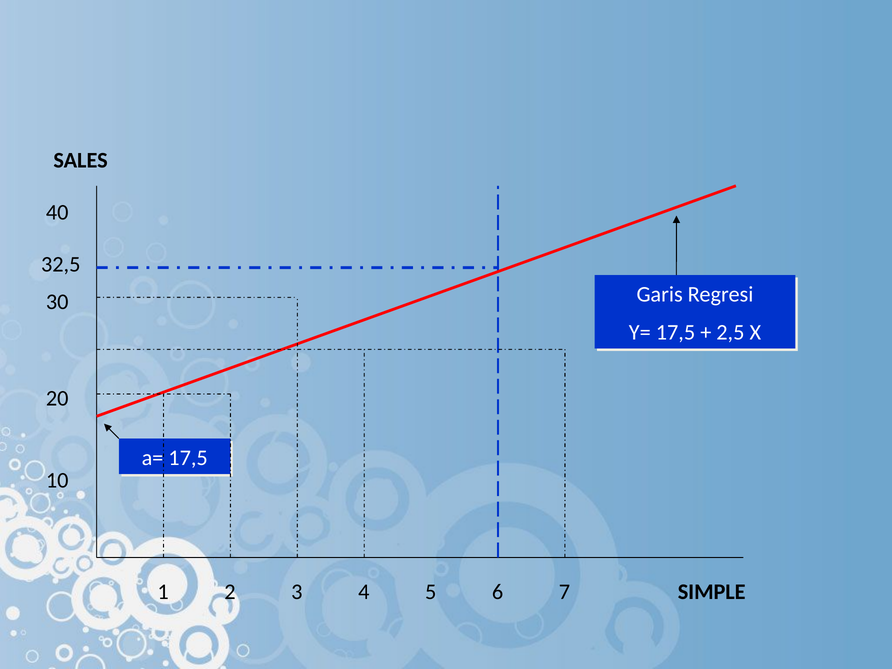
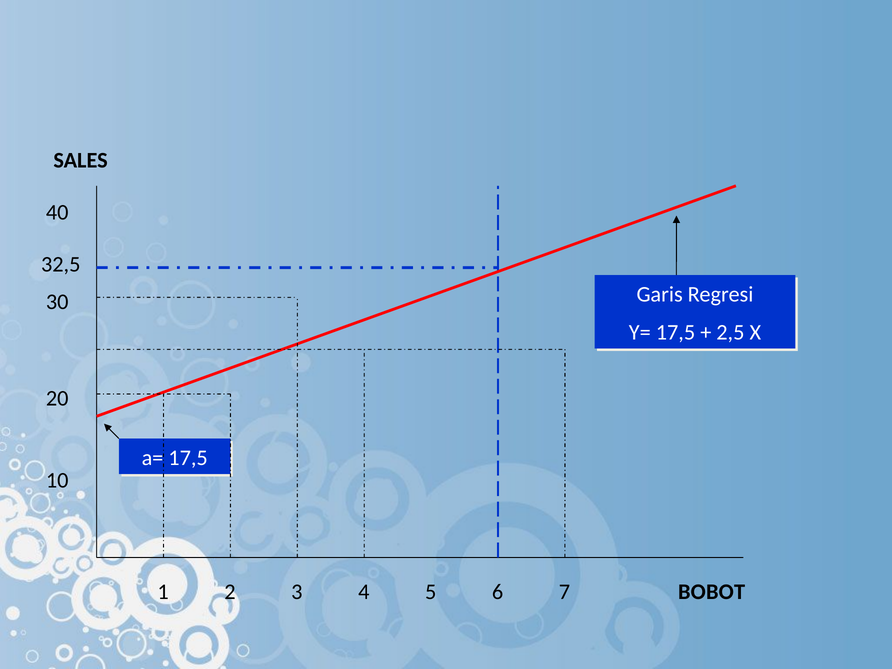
SIMPLE: SIMPLE -> BOBOT
